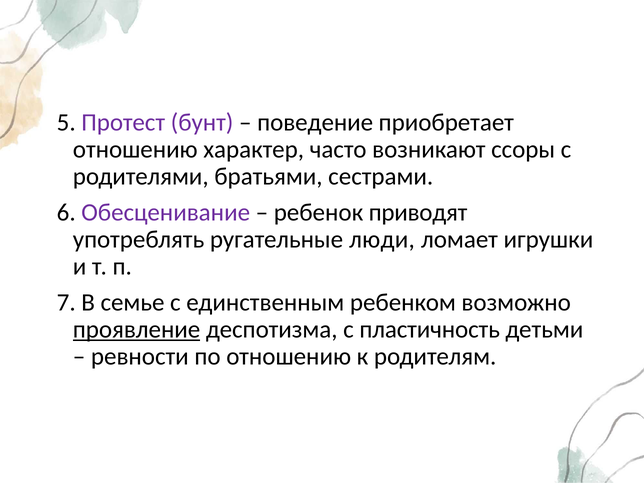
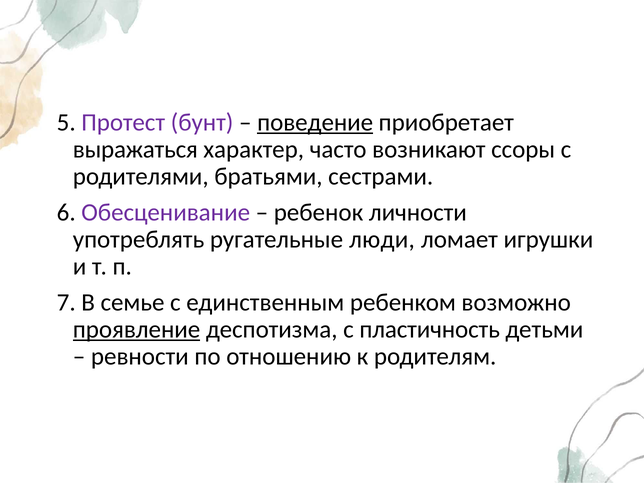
поведение underline: none -> present
отношению at (135, 149): отношению -> выражаться
приводят: приводят -> личности
